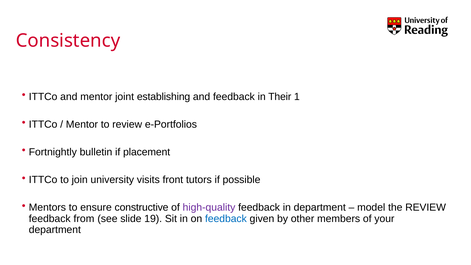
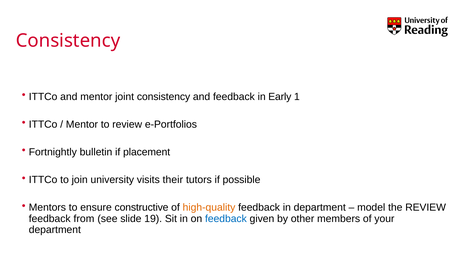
joint establishing: establishing -> consistency
Their: Their -> Early
front: front -> their
high-quality colour: purple -> orange
